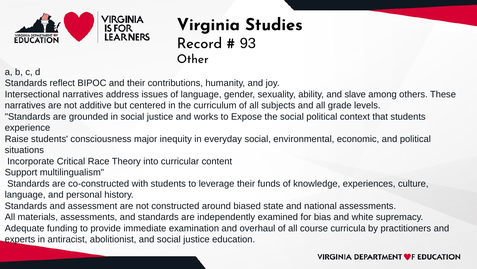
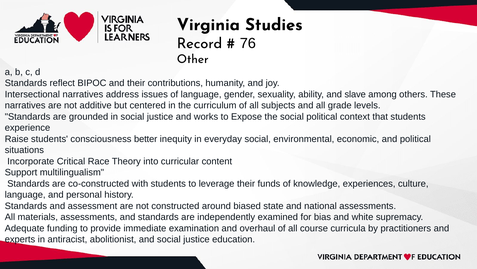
93: 93 -> 76
major: major -> better
